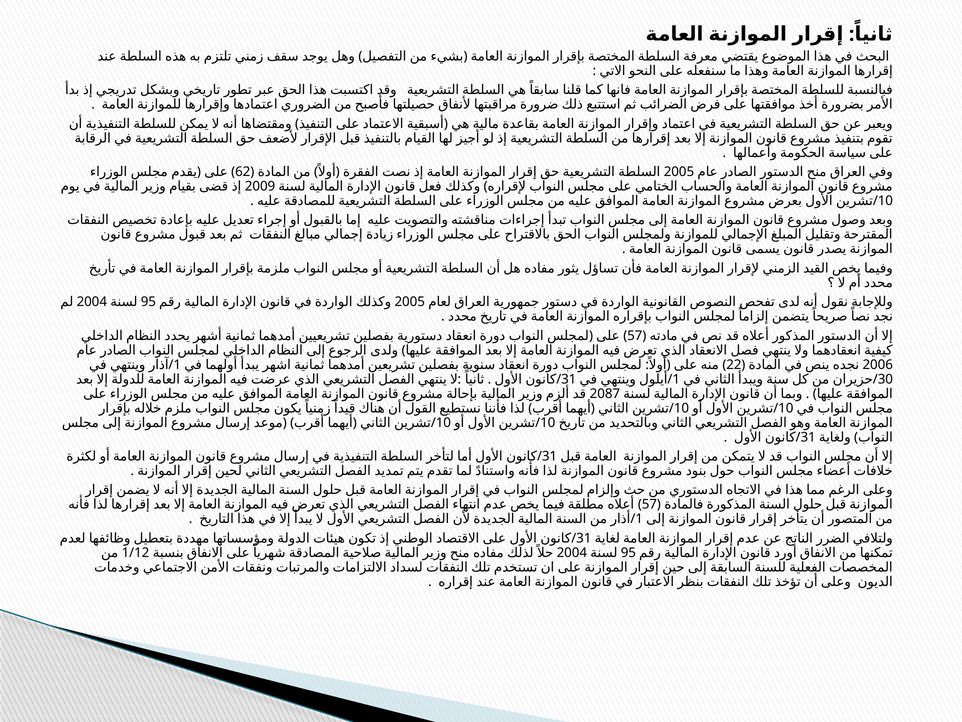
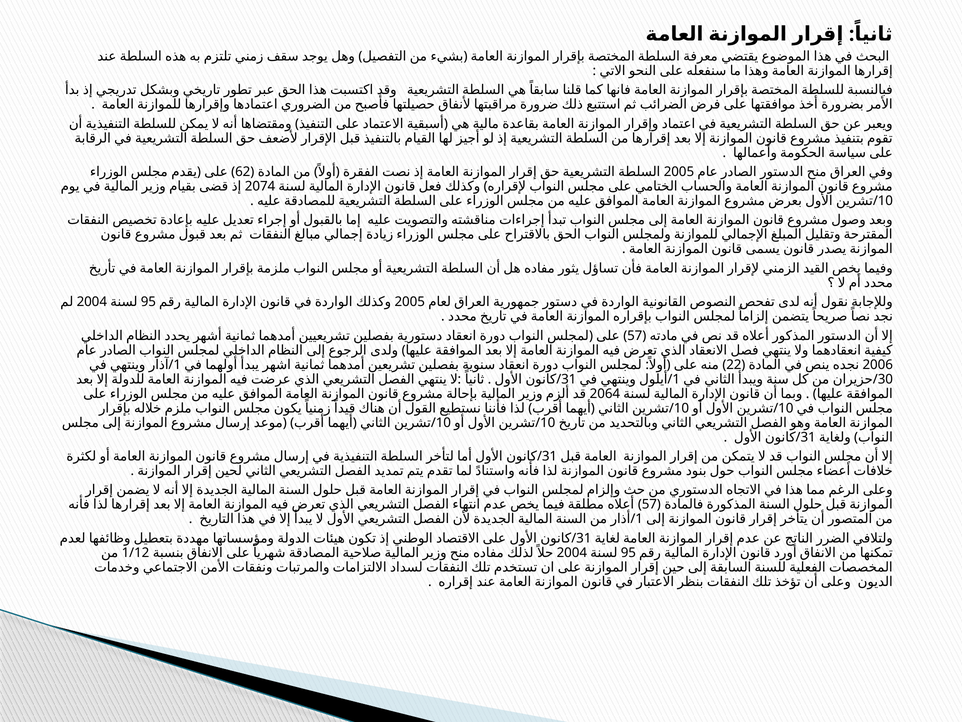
2009: 2009 -> 2074
2087: 2087 -> 2064
